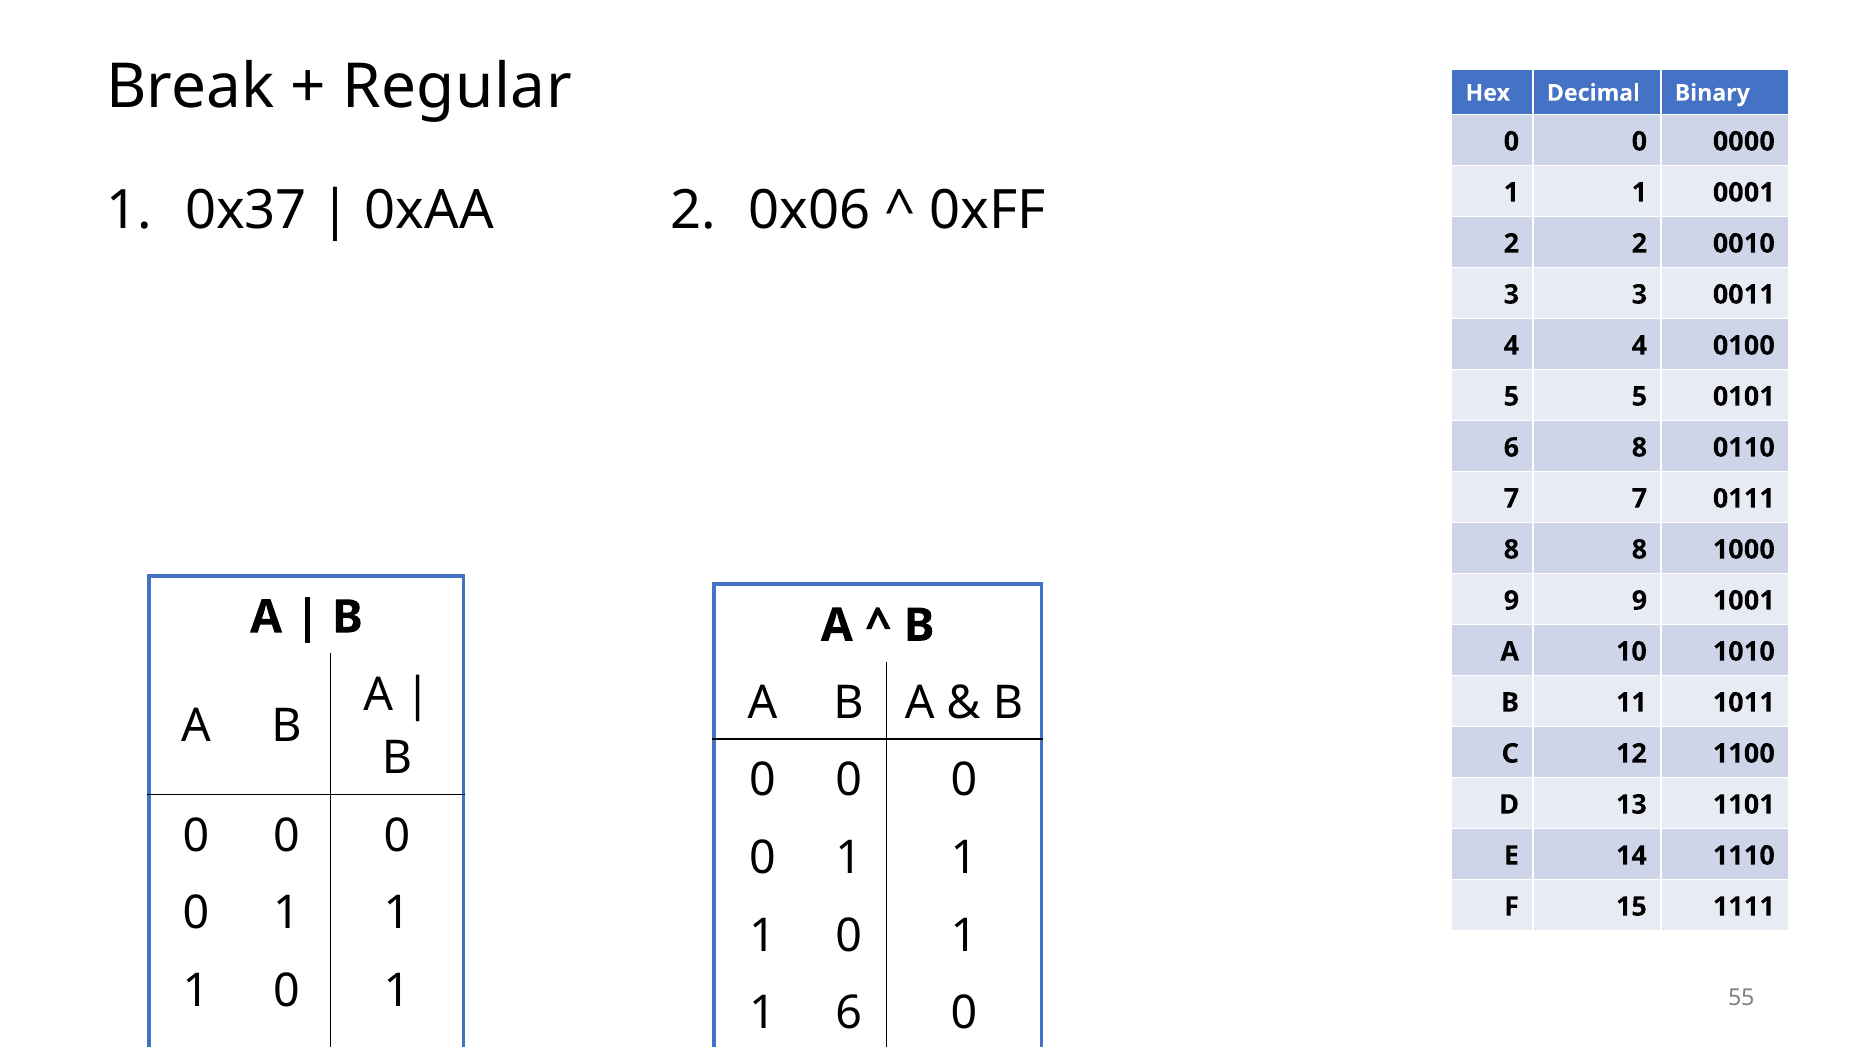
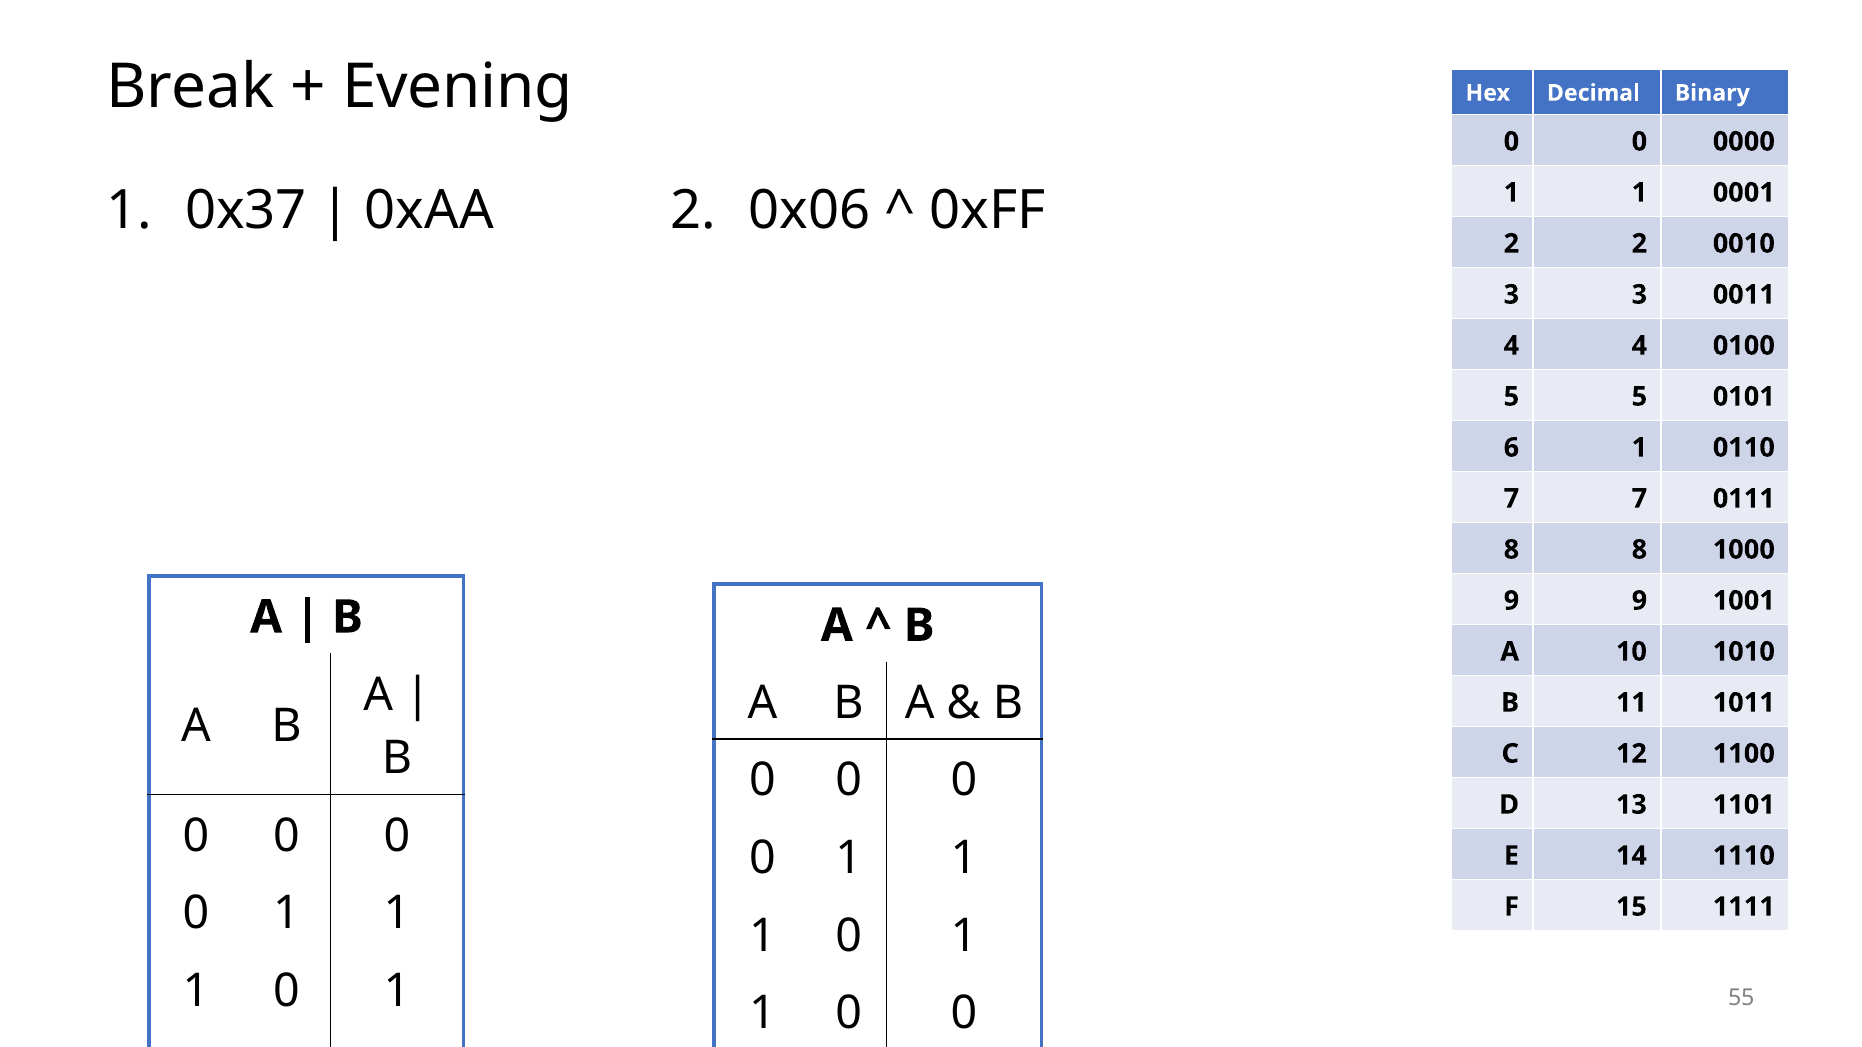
Regular: Regular -> Evening
6 8: 8 -> 1
6 at (849, 1014): 6 -> 0
